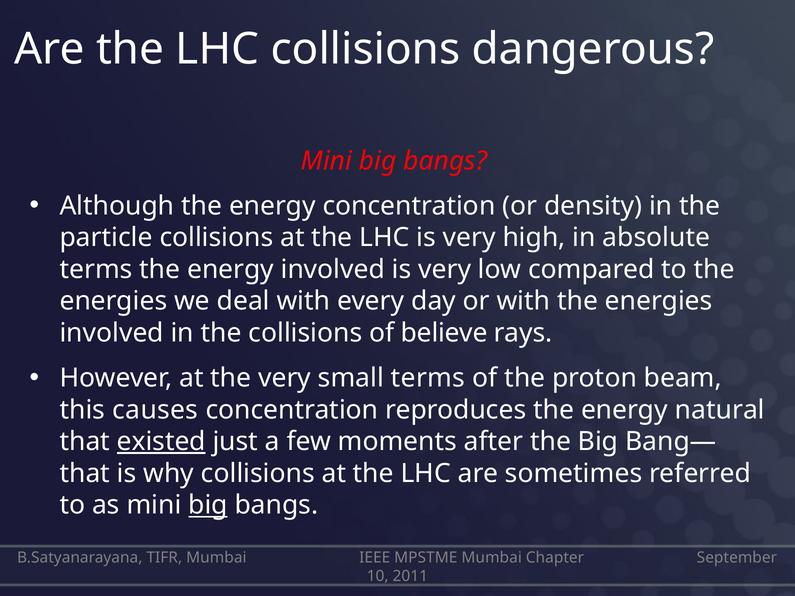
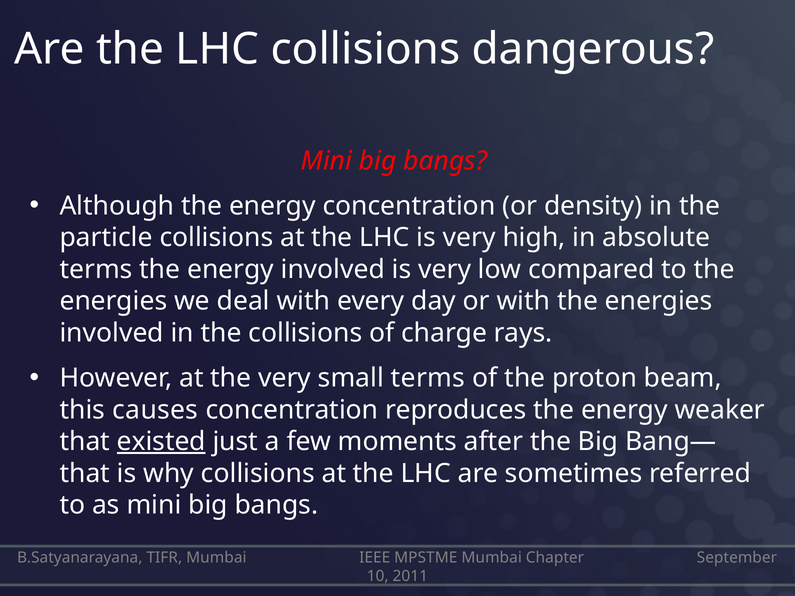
believe: believe -> charge
natural: natural -> weaker
big at (208, 505) underline: present -> none
